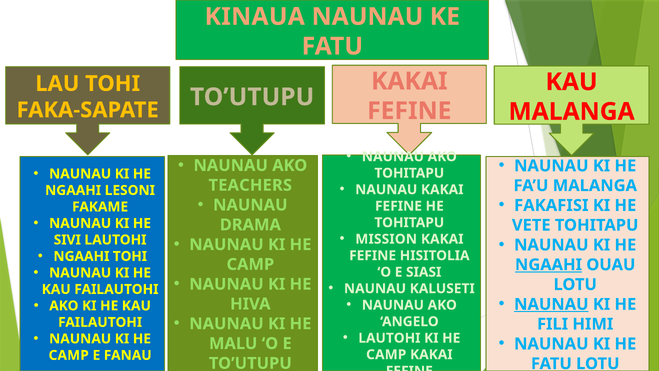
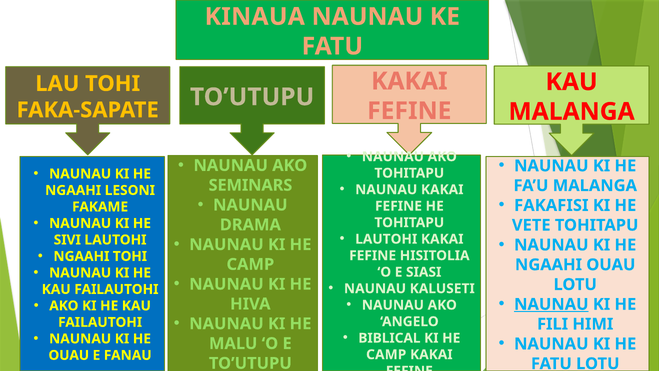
TEACHERS: TEACHERS -> SEMINARS
MISSION at (386, 239): MISSION -> LAUTOHI
NGAAHI at (548, 265) underline: present -> none
LAUTOHI at (389, 338): LAUTOHI -> BIBLICAL
CAMP at (69, 355): CAMP -> OUAU
